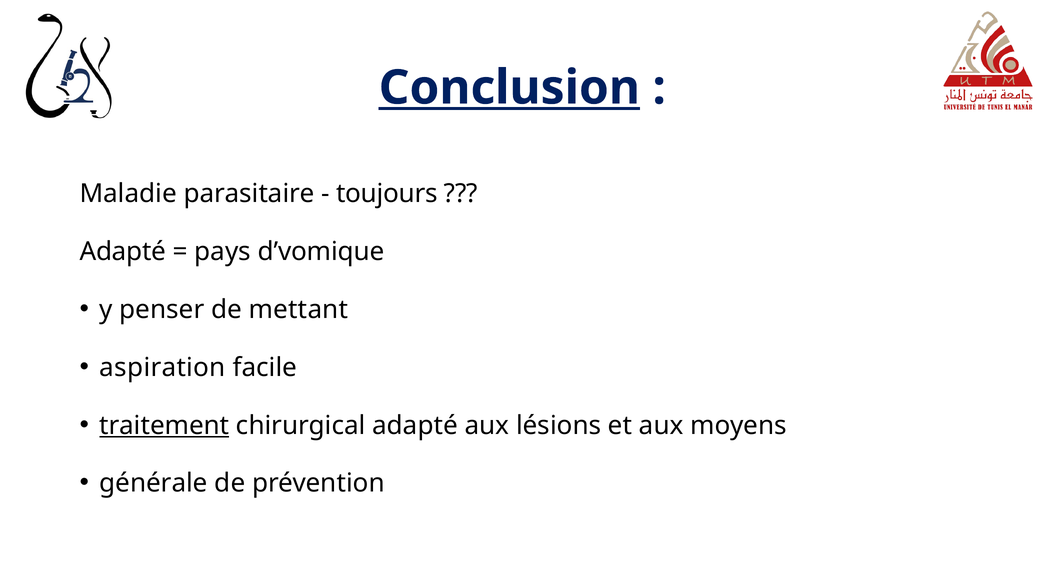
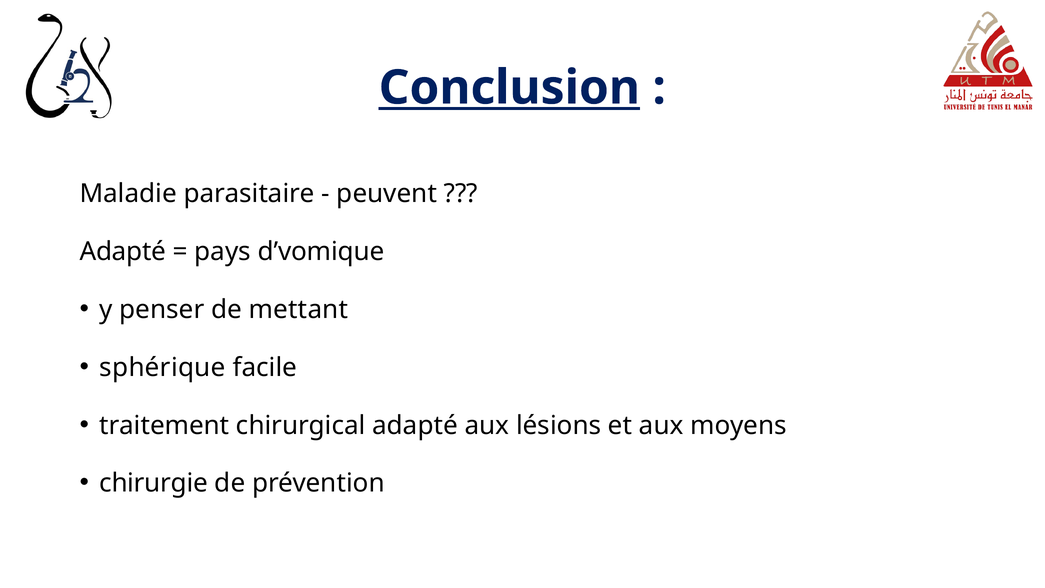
toujours: toujours -> peuvent
aspiration: aspiration -> sphérique
traitement underline: present -> none
générale: générale -> chirurgie
